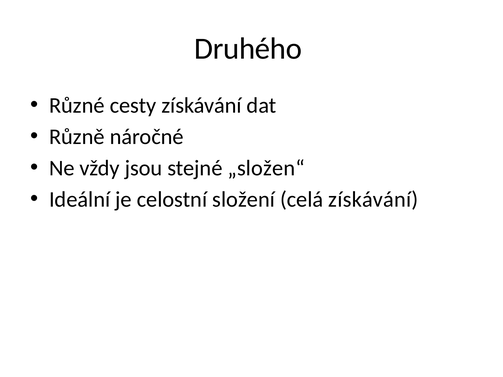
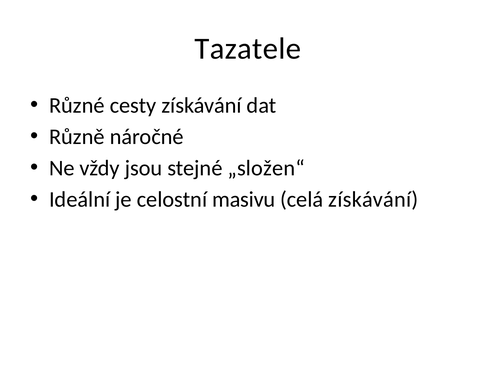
Druhého: Druhého -> Tazatele
složení: složení -> masivu
